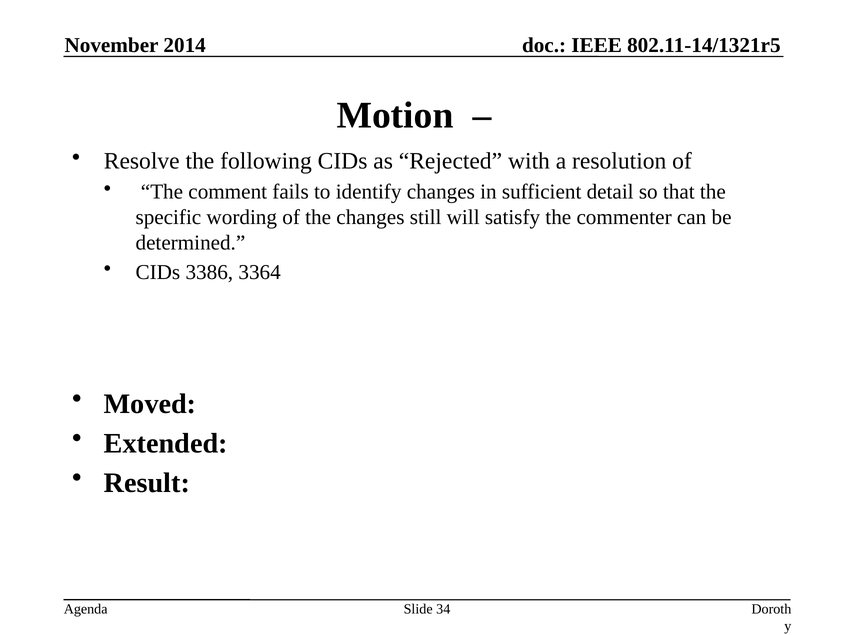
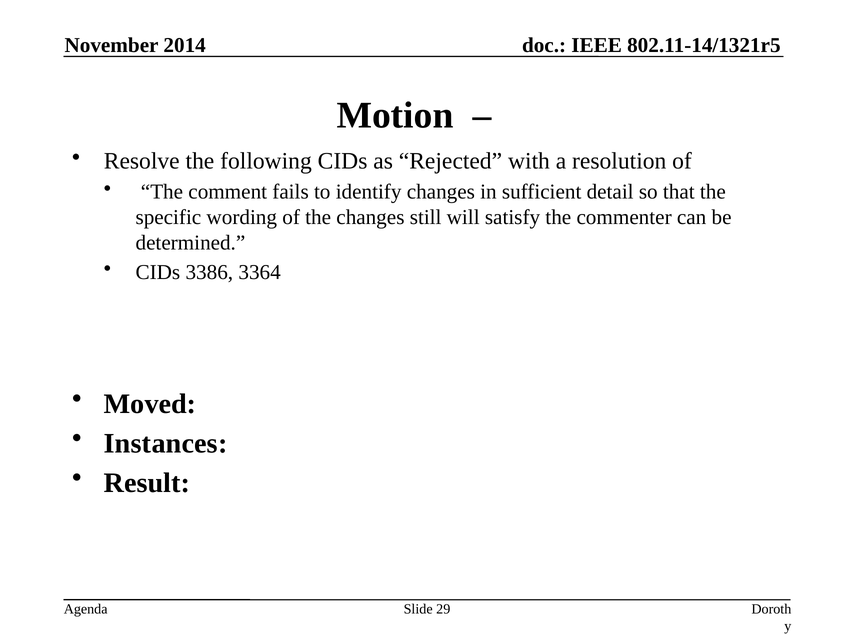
Extended: Extended -> Instances
34: 34 -> 29
